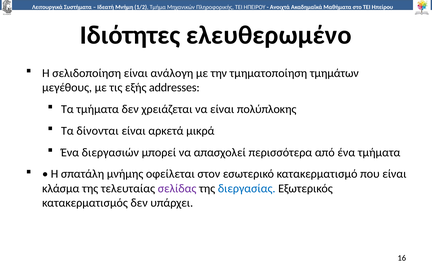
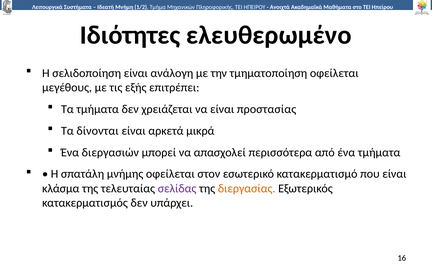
τμηματοποίηση τμημάτων: τμημάτων -> οφείλεται
addresses: addresses -> επιτρέπει
πολύπλοκης: πολύπλοκης -> προστασίας
διεργασίας colour: blue -> orange
